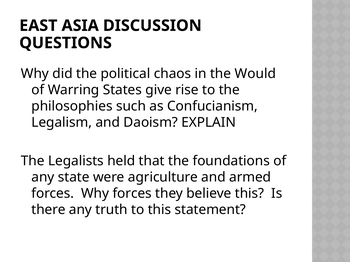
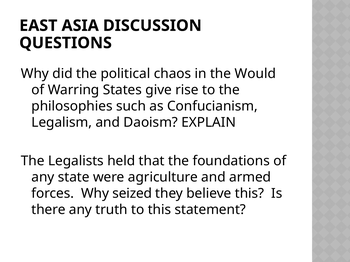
Why forces: forces -> seized
